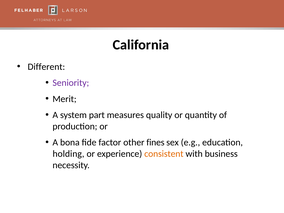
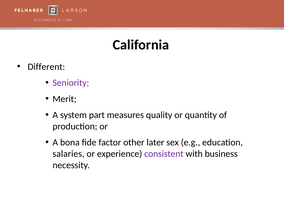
fines: fines -> later
holding: holding -> salaries
consistent colour: orange -> purple
